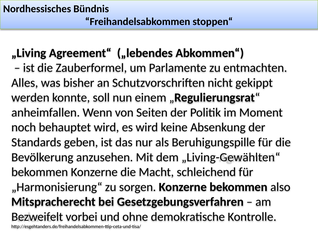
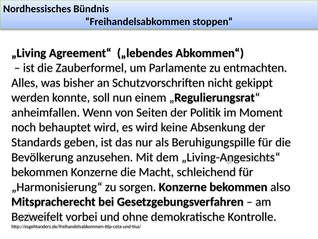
„Living-Gewählten“: „Living-Gewählten“ -> „Living-Angesichts“
